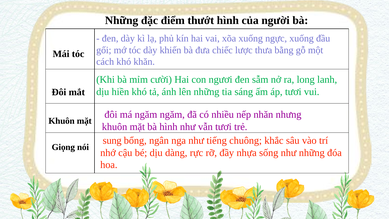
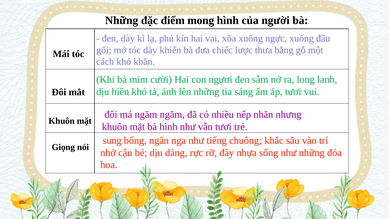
thướt: thướt -> mong
